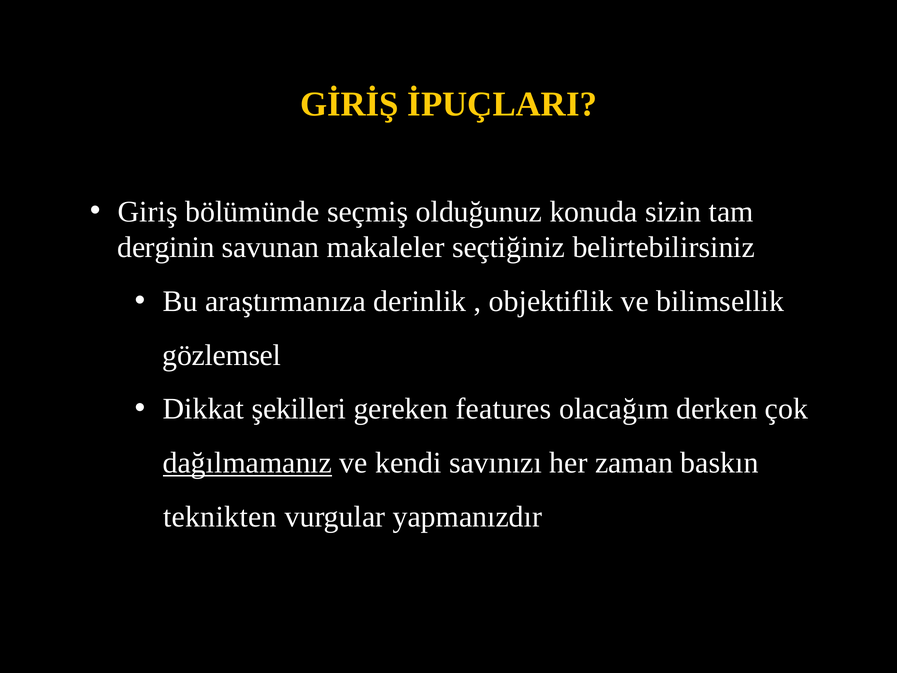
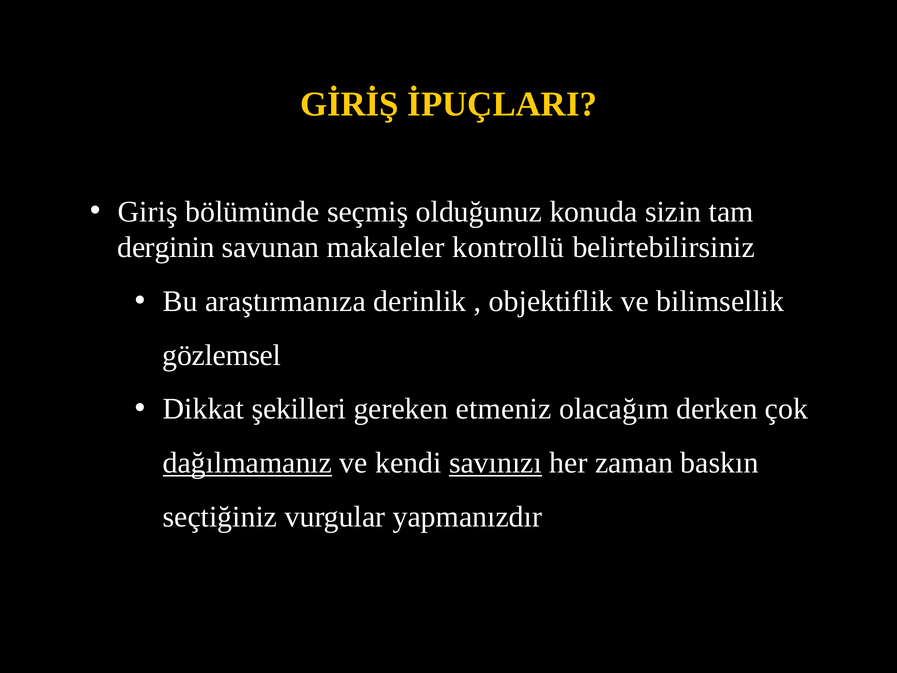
seçtiğiniz: seçtiğiniz -> kontrollü
features: features -> etmeniz
savınızı underline: none -> present
teknikten: teknikten -> seçtiğiniz
